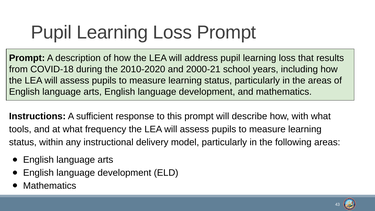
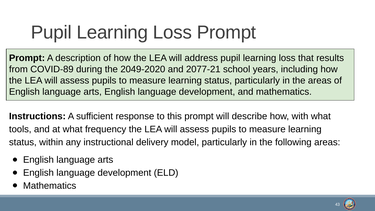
COVID-18: COVID-18 -> COVID-89
2010-2020: 2010-2020 -> 2049-2020
2000-21: 2000-21 -> 2077-21
